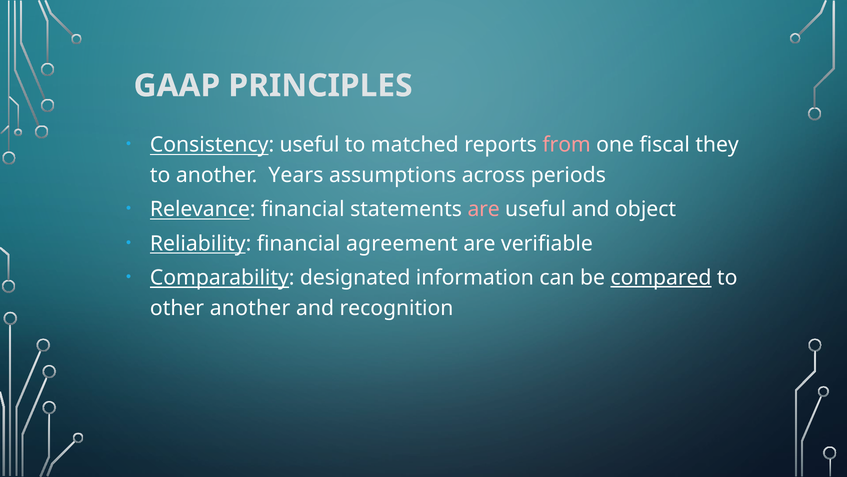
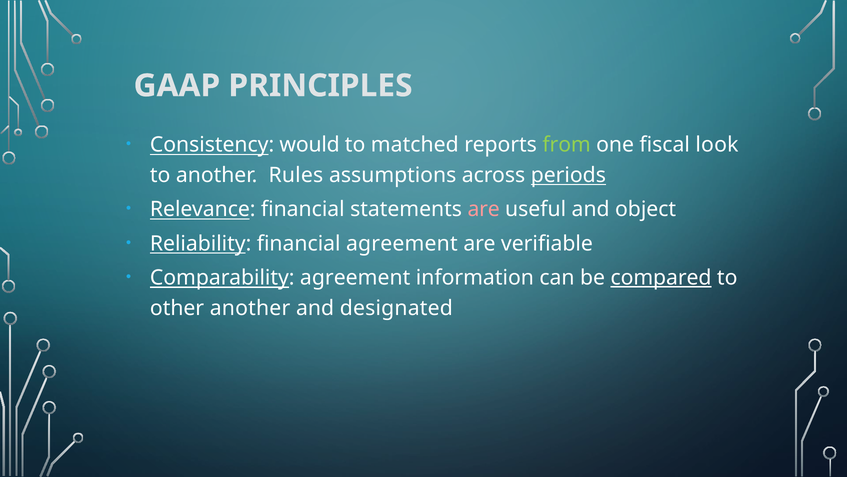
Consistency useful: useful -> would
from colour: pink -> light green
they: they -> look
Years: Years -> Rules
periods underline: none -> present
Comparability designated: designated -> agreement
recognition: recognition -> designated
